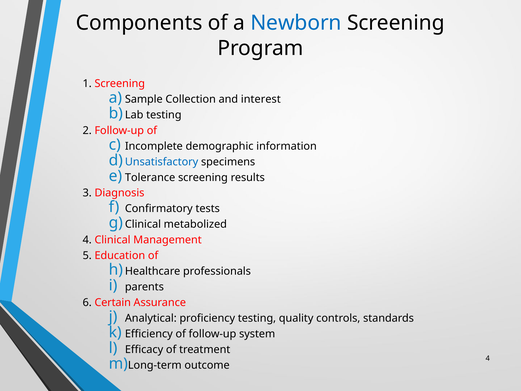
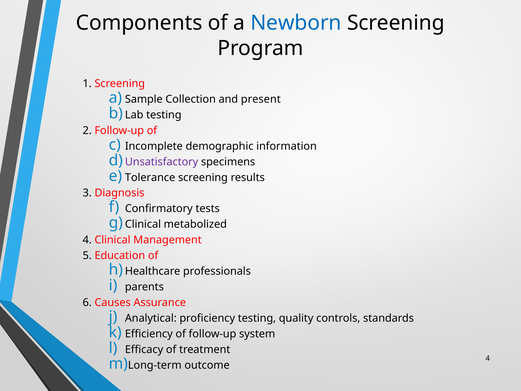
interest: interest -> present
Unsatisfactory colour: blue -> purple
Certain: Certain -> Causes
